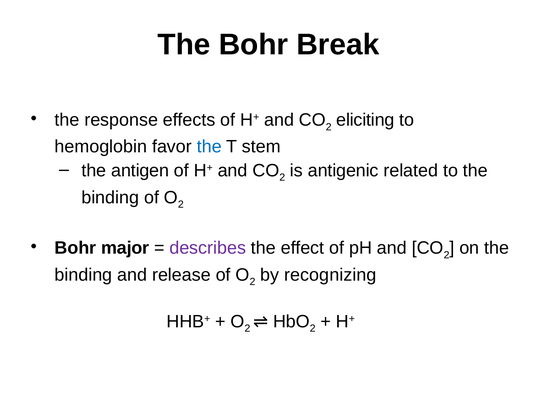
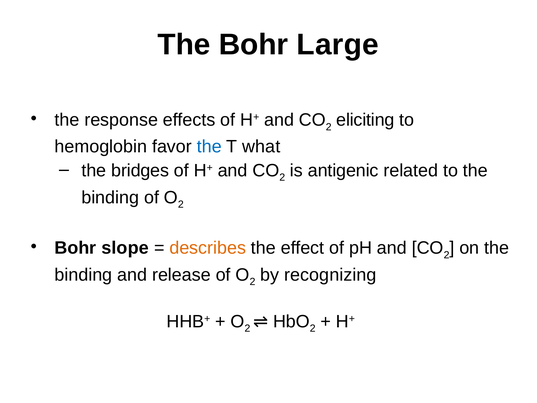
Break: Break -> Large
stem: stem -> what
antigen: antigen -> bridges
major: major -> slope
describes colour: purple -> orange
